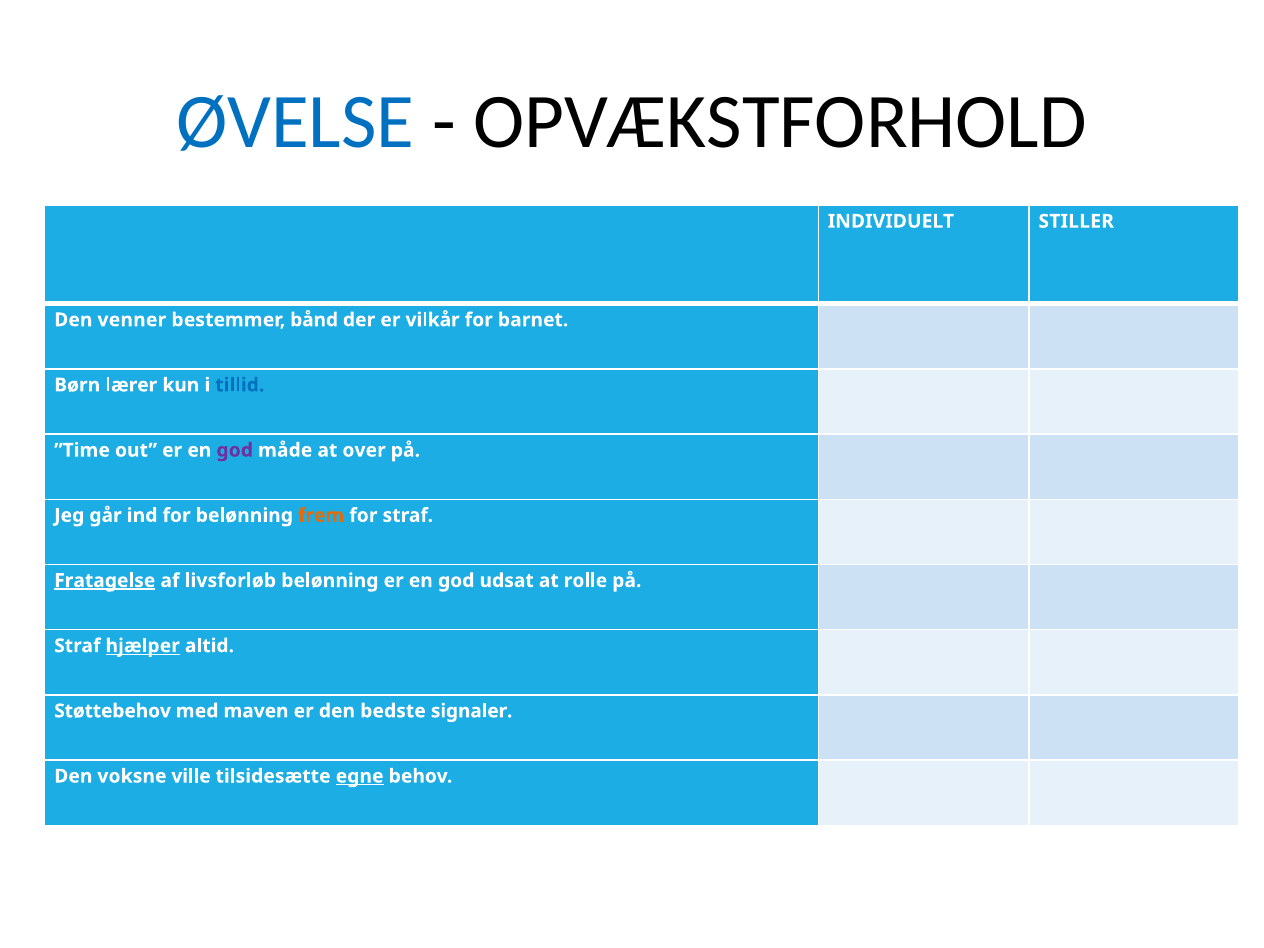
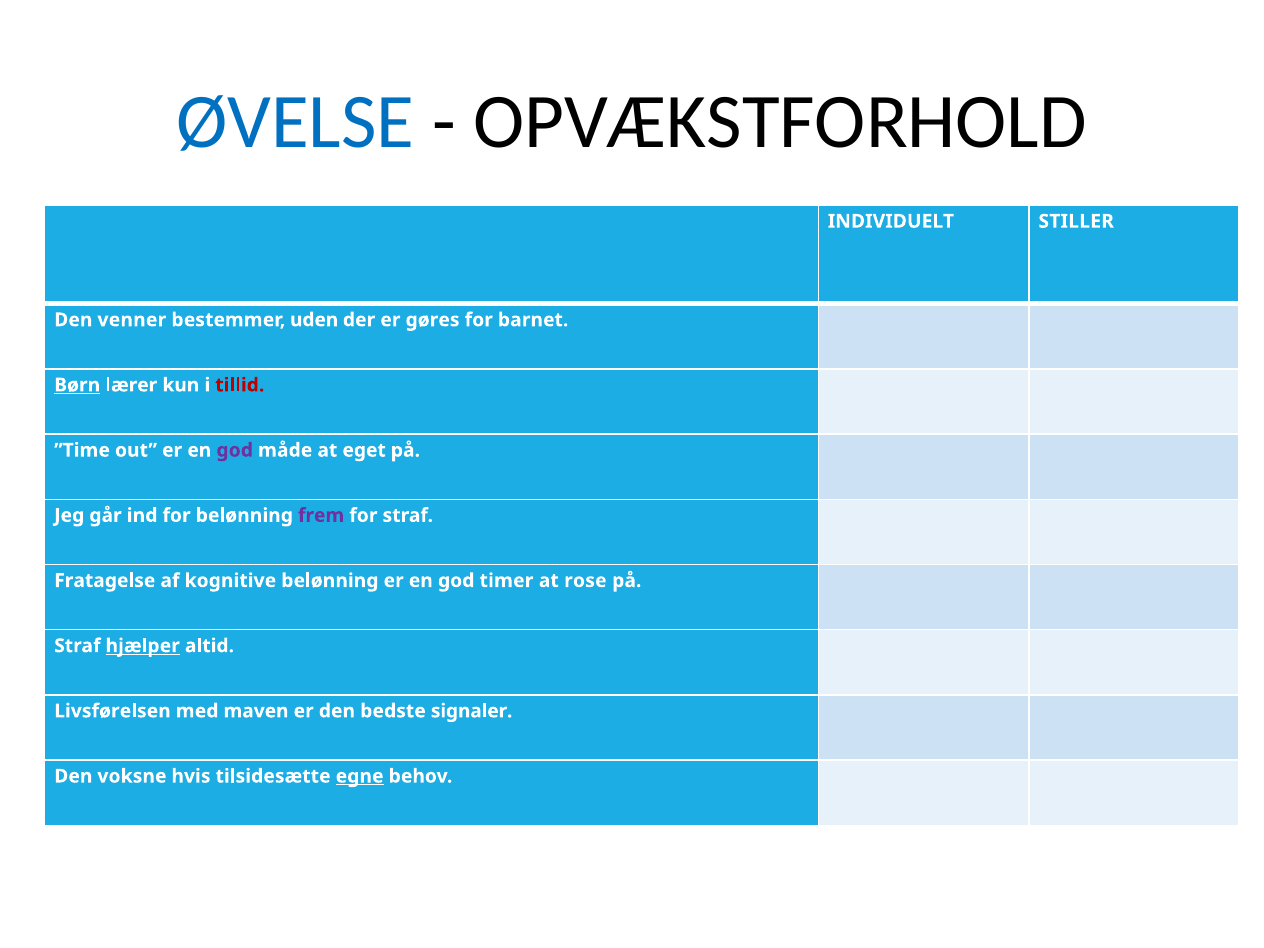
bånd: bånd -> uden
vilkår: vilkår -> gøres
Børn underline: none -> present
tillid colour: blue -> red
over: over -> eget
frem colour: orange -> purple
Fratagelse underline: present -> none
livsforløb: livsforløb -> kognitive
udsat: udsat -> timer
rolle: rolle -> rose
Støttebehov: Støttebehov -> Livsførelsen
ville: ville -> hvis
